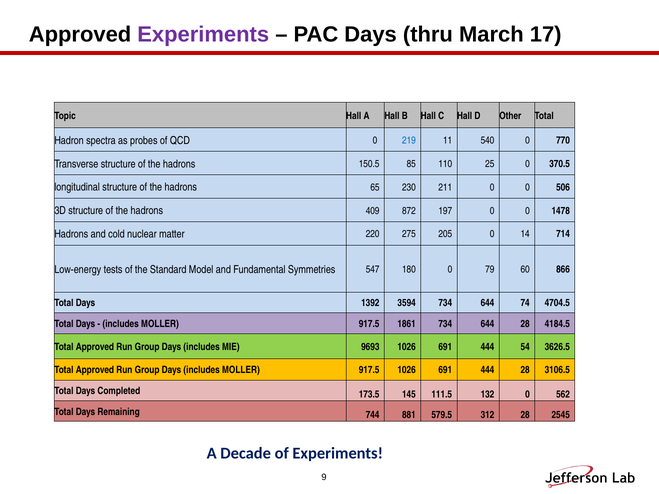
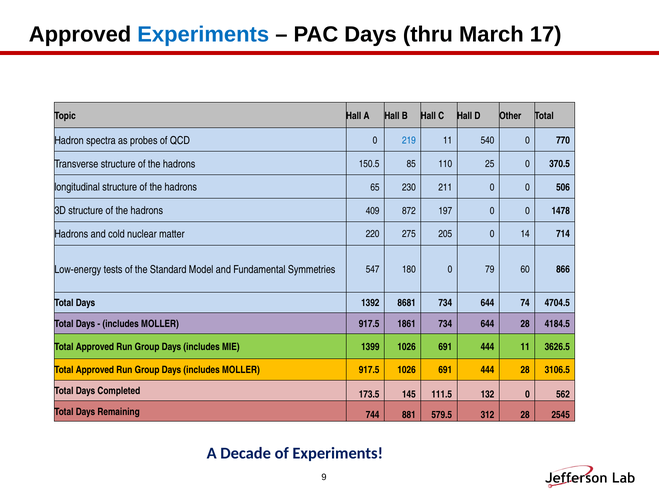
Experiments at (203, 35) colour: purple -> blue
3594: 3594 -> 8681
9693: 9693 -> 1399
444 54: 54 -> 11
